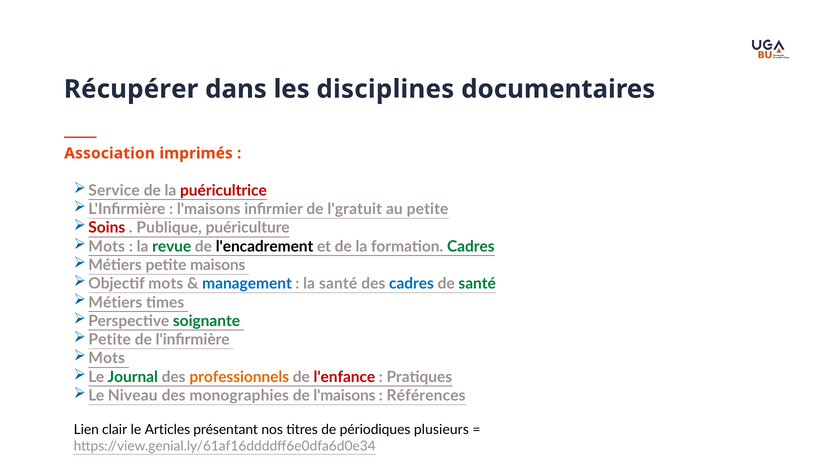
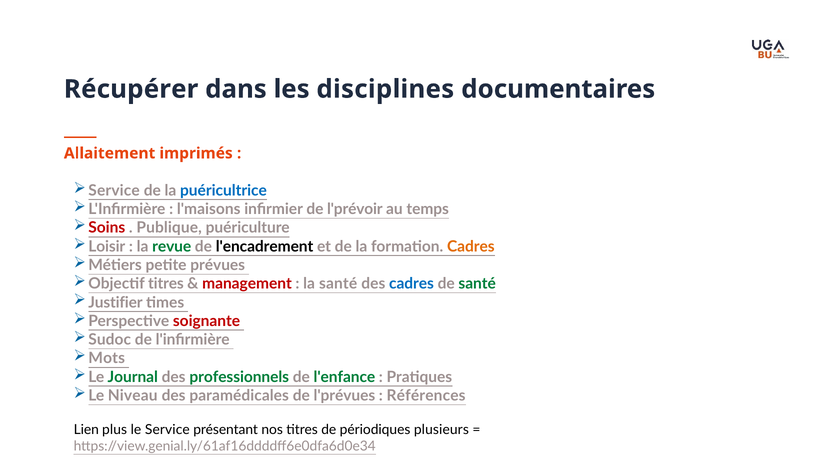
Association: Association -> Allaitement
puéricultrice colour: red -> blue
l'gratuit: l'gratuit -> l'prévoir
au petite: petite -> temps
Mots at (107, 246): Mots -> Loisir
Cadres at (471, 246) colour: green -> orange
maisons: maisons -> prévues
Objectif mots: mots -> titres
management colour: blue -> red
Métiers at (115, 302): Métiers -> Justifier
soignante colour: green -> red
Petite at (110, 339): Petite -> Sudoc
professionnels colour: orange -> green
l'enfance colour: red -> green
monographies: monographies -> paramédicales
de l'maisons: l'maisons -> l'prévues
clair: clair -> plus
le Articles: Articles -> Service
